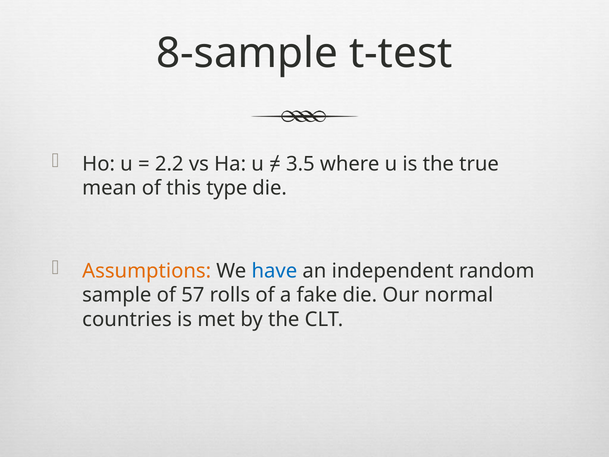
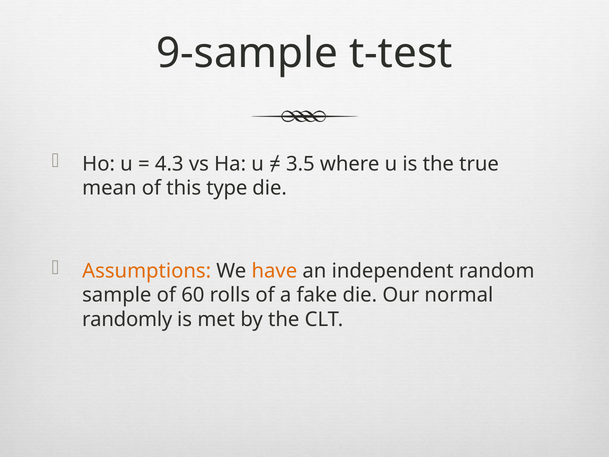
8-sample: 8-sample -> 9-sample
2.2: 2.2 -> 4.3
have colour: blue -> orange
57: 57 -> 60
countries: countries -> randomly
